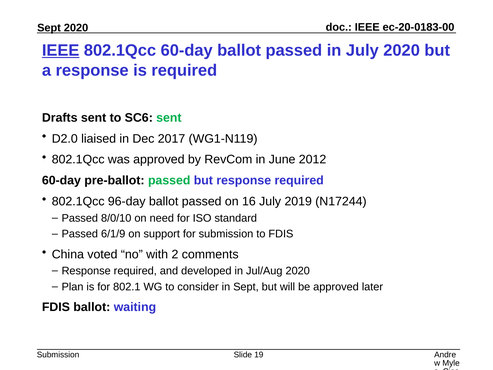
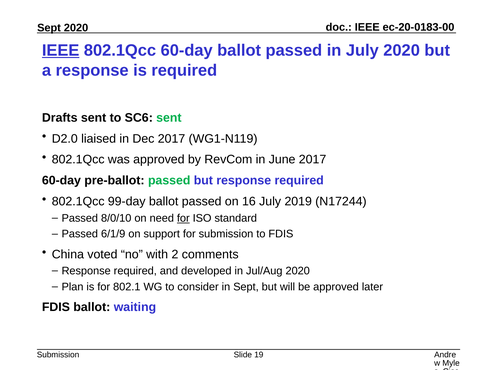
June 2012: 2012 -> 2017
96-day: 96-day -> 99-day
for at (183, 218) underline: none -> present
